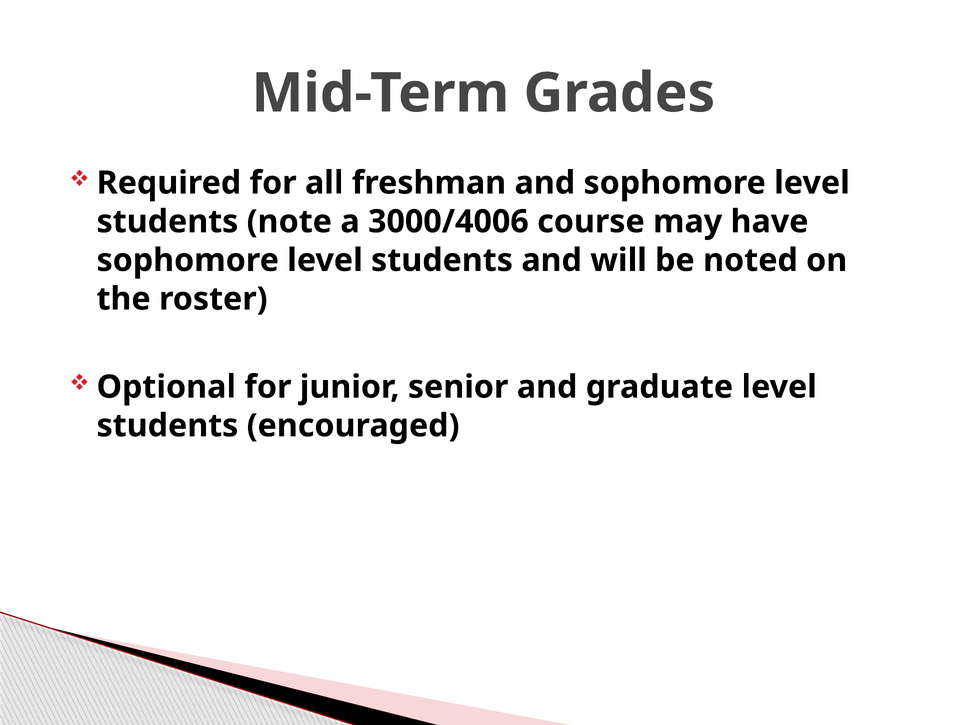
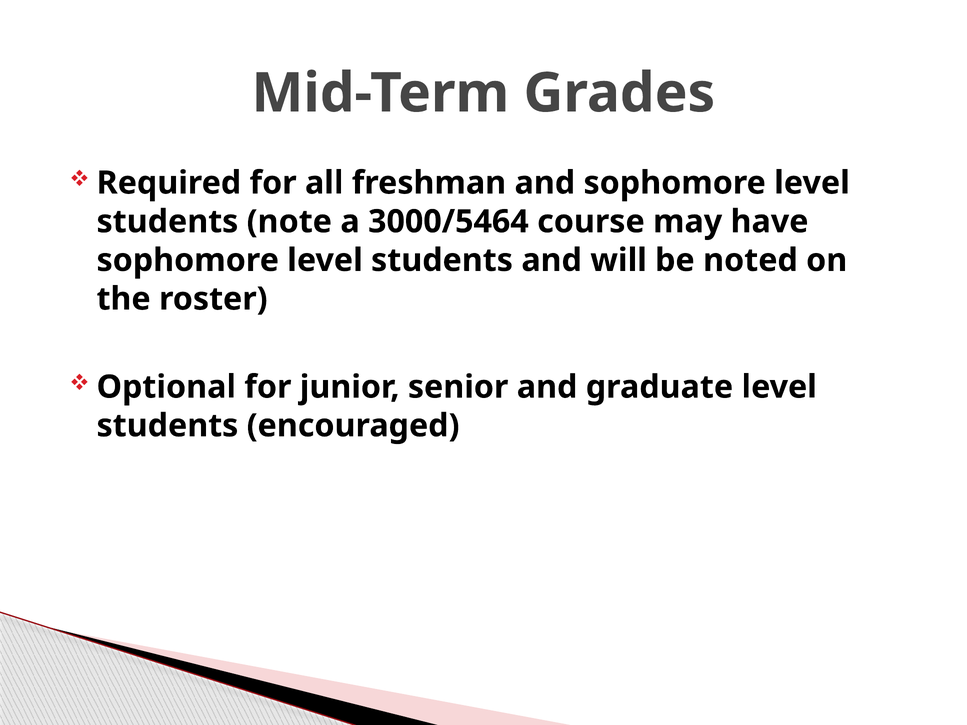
3000/4006: 3000/4006 -> 3000/5464
